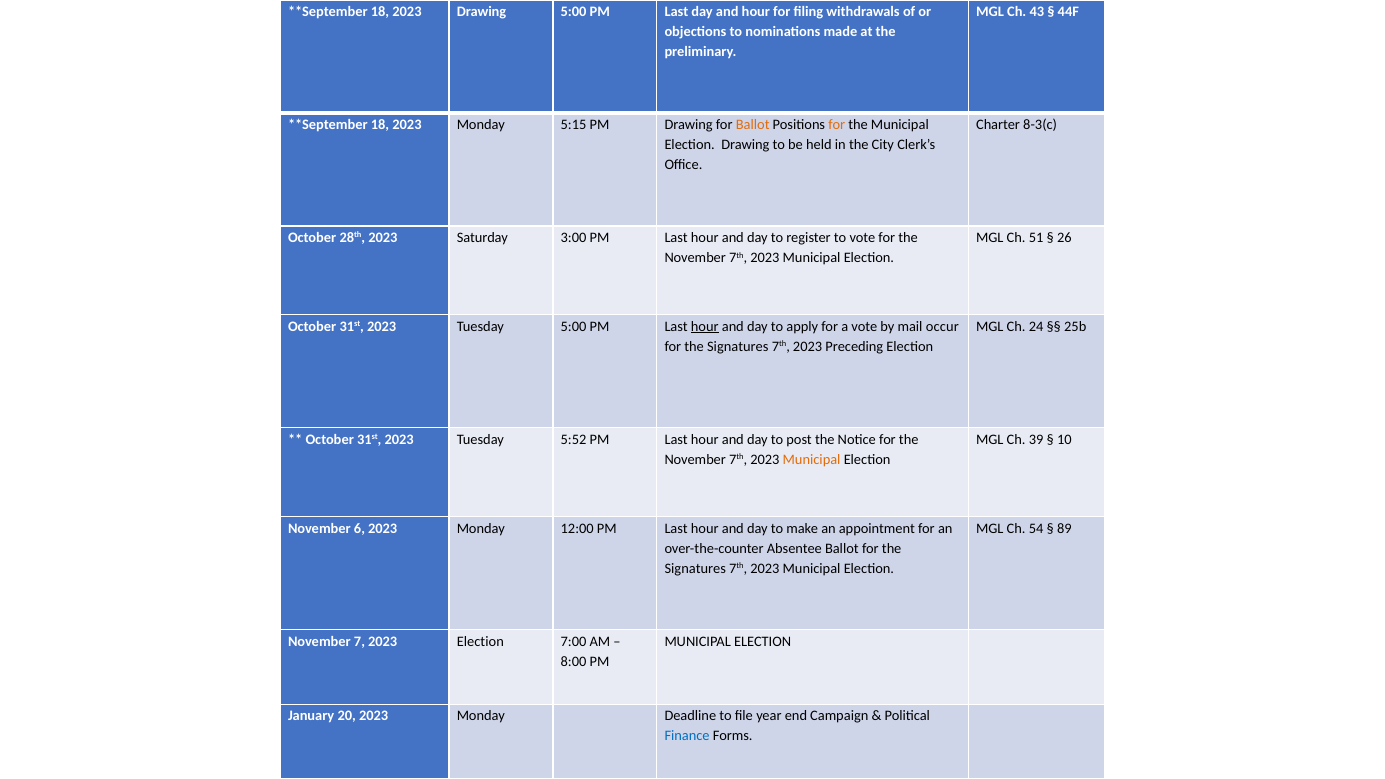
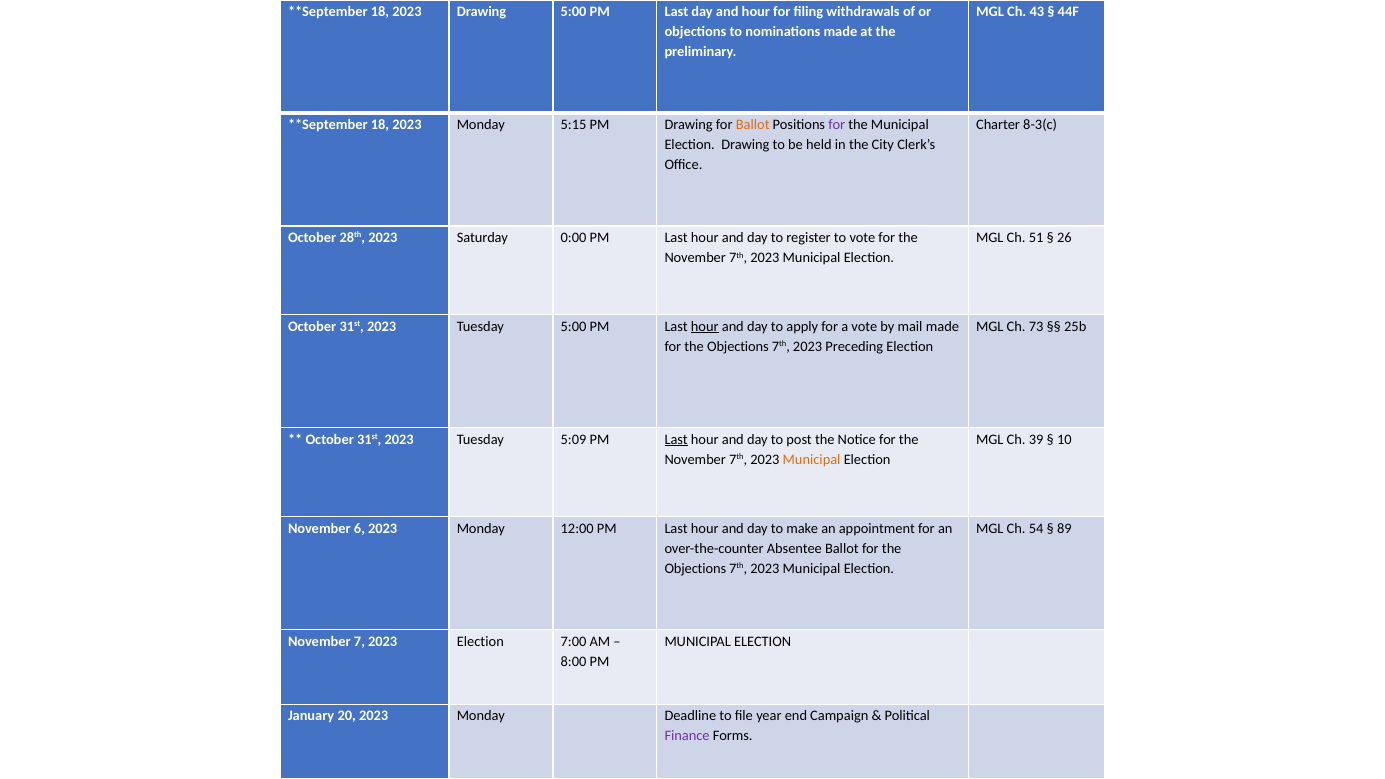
for at (837, 125) colour: orange -> purple
3:00: 3:00 -> 0:00
mail occur: occur -> made
24: 24 -> 73
Signatures at (738, 347): Signatures -> Objections
5:52: 5:52 -> 5:09
Last at (676, 439) underline: none -> present
Signatures at (695, 569): Signatures -> Objections
Finance colour: blue -> purple
